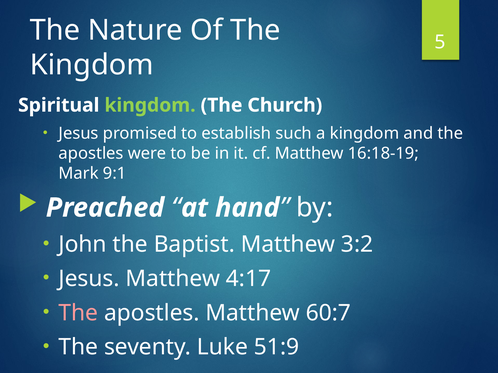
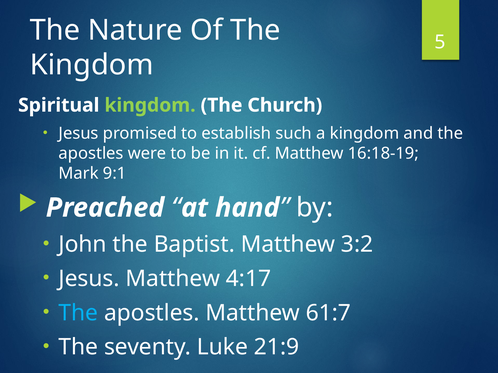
The at (78, 313) colour: pink -> light blue
60:7: 60:7 -> 61:7
51:9: 51:9 -> 21:9
